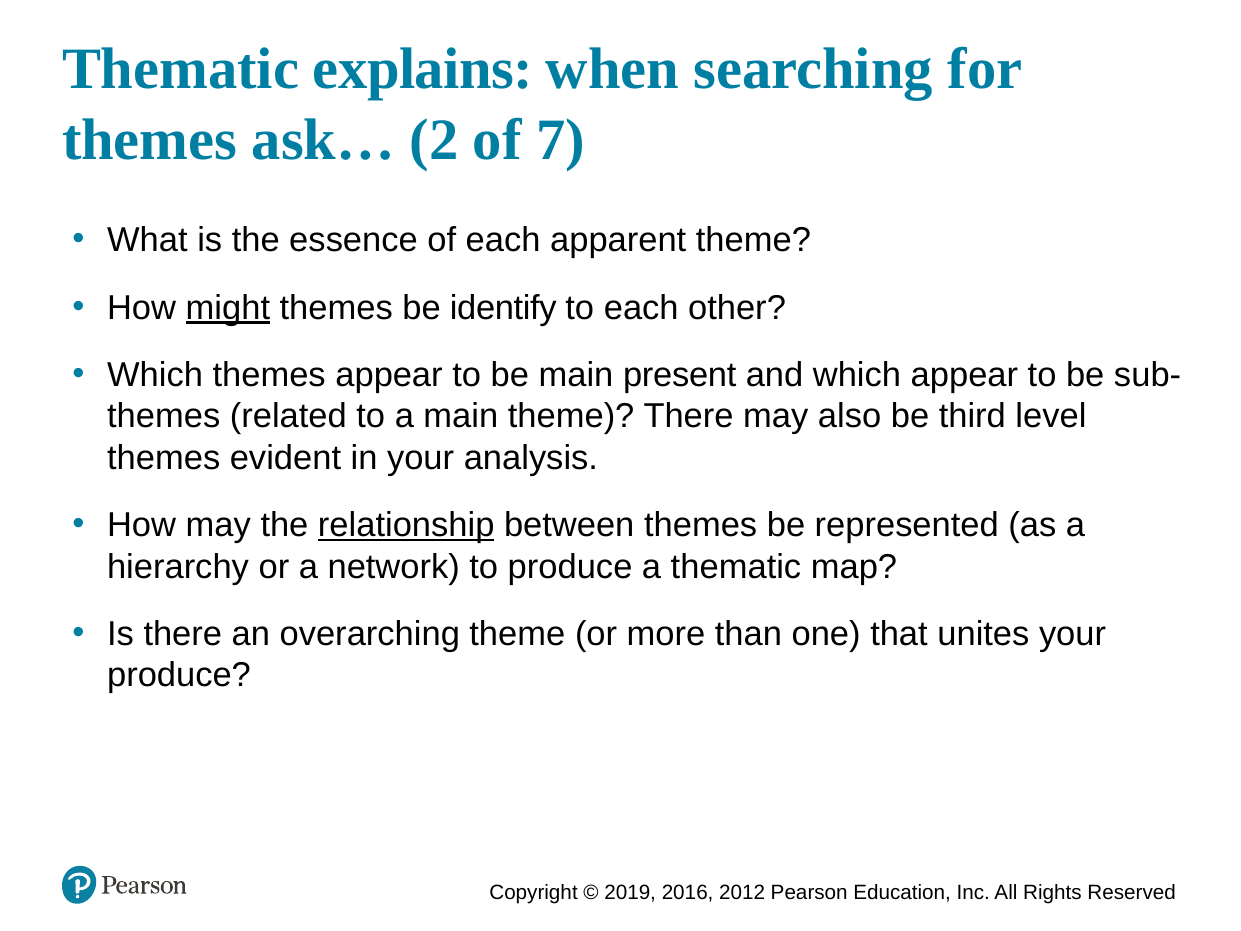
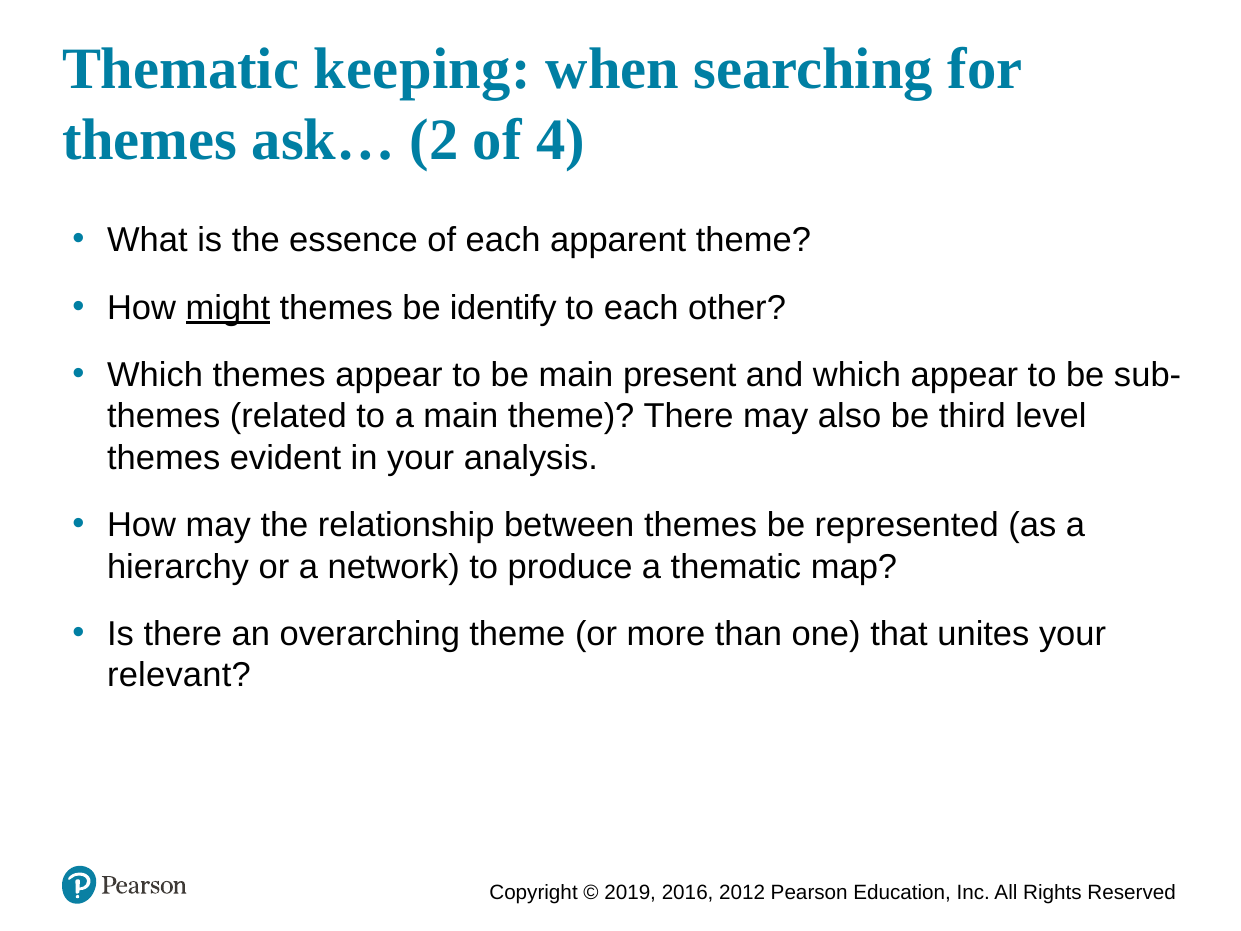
explains: explains -> keeping
7: 7 -> 4
relationship underline: present -> none
produce at (179, 675): produce -> relevant
